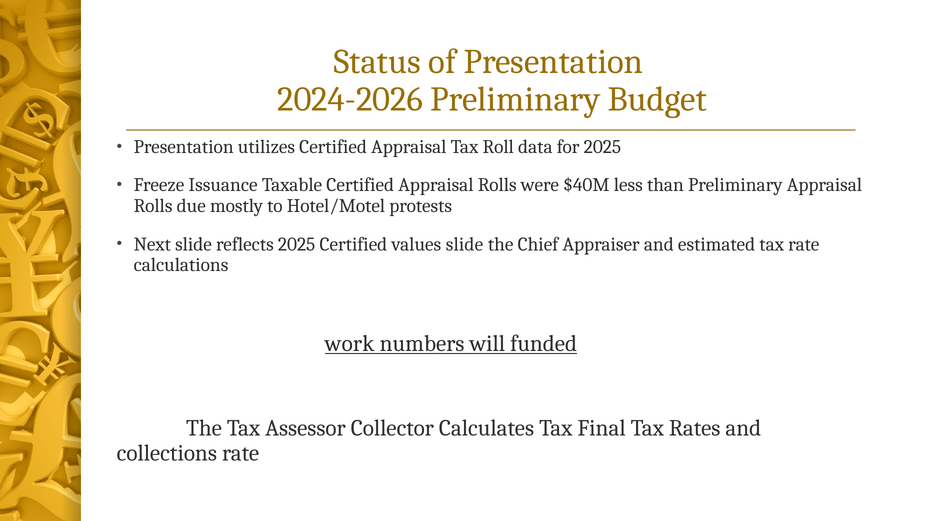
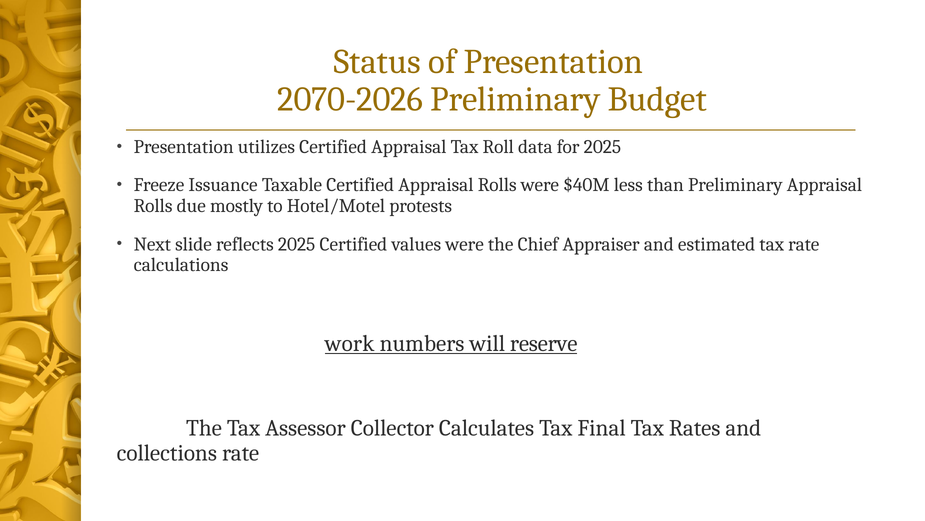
2024-2026: 2024-2026 -> 2070-2026
values slide: slide -> were
funded: funded -> reserve
